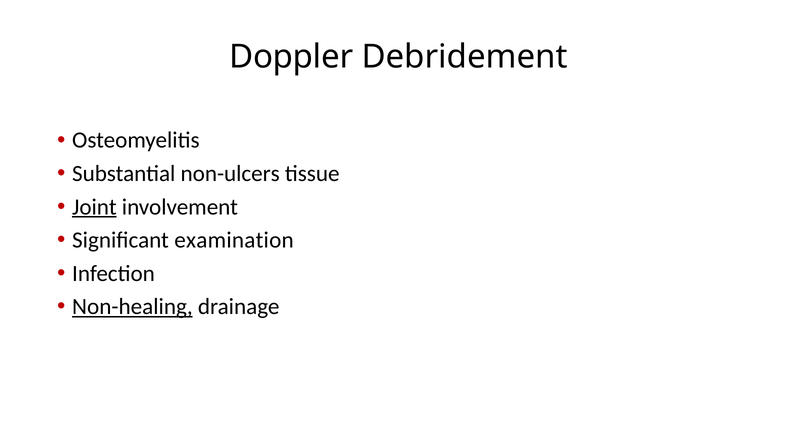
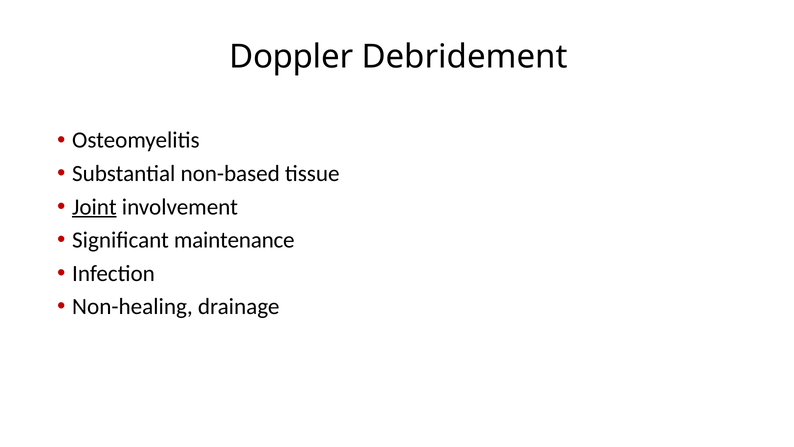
non-ulcers: non-ulcers -> non-based
examination: examination -> maintenance
Non-healing underline: present -> none
